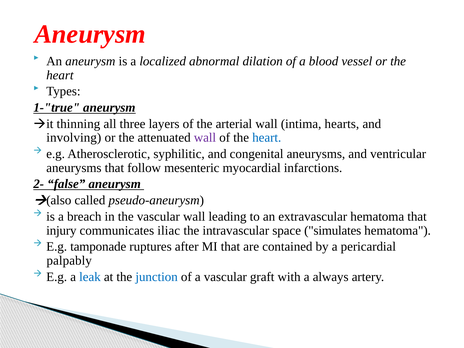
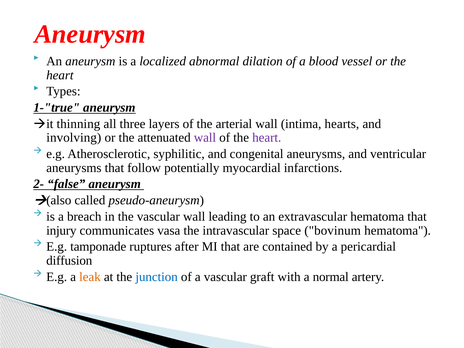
heart at (267, 138) colour: blue -> purple
mesenteric: mesenteric -> potentially
iliac: iliac -> vasa
simulates: simulates -> bovinum
palpably: palpably -> diffusion
leak colour: blue -> orange
always: always -> normal
